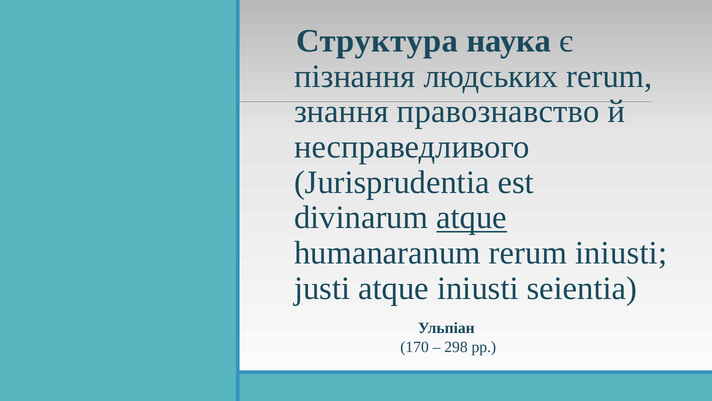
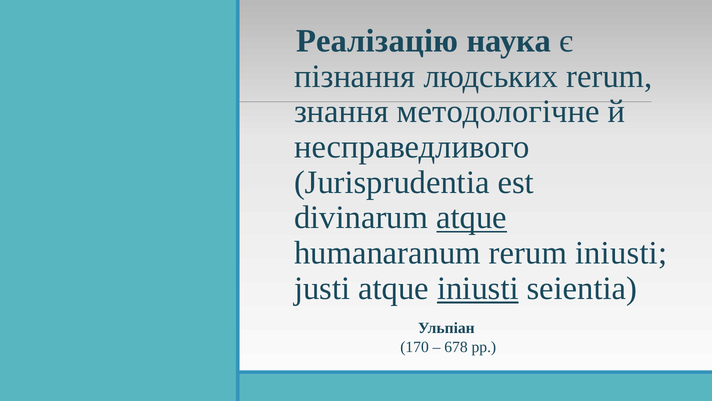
Структура: Структура -> Реалізацію
правознавство: правознавство -> методологічне
iniusti at (478, 288) underline: none -> present
298: 298 -> 678
